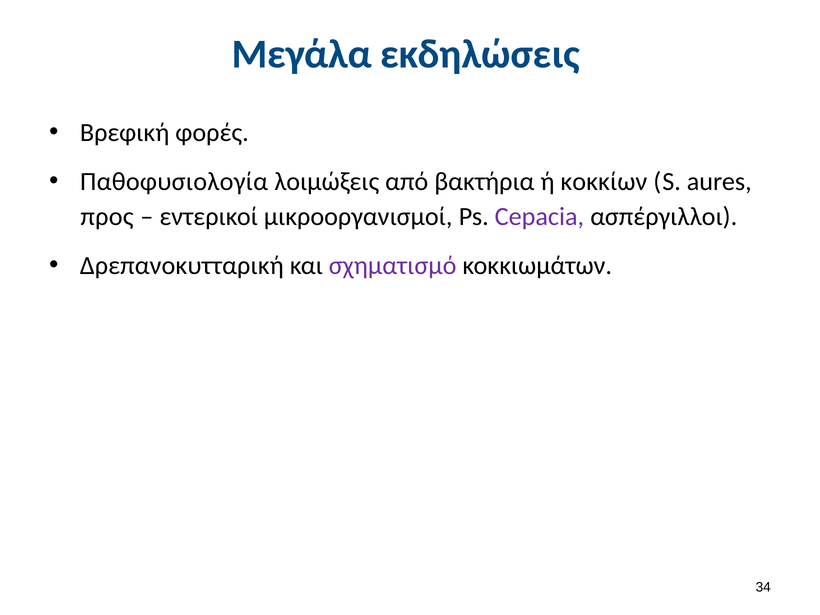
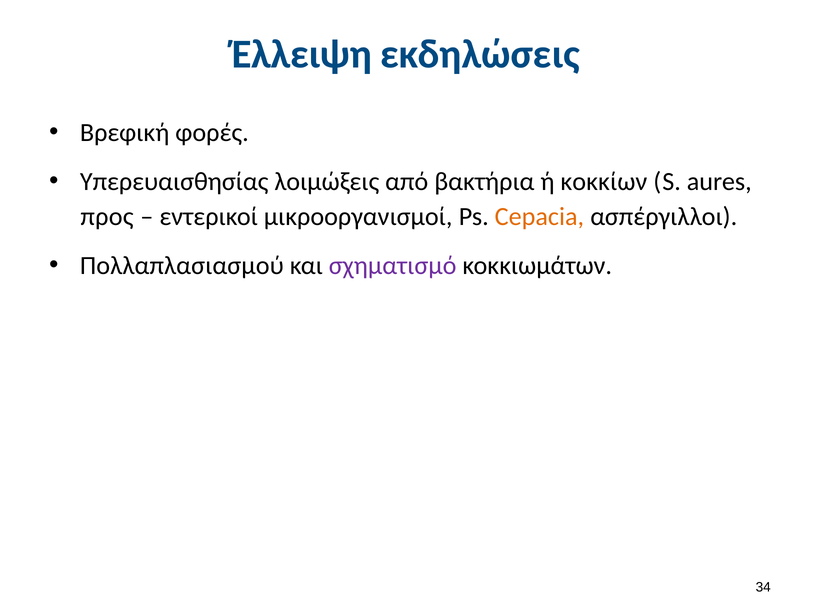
Μεγάλα: Μεγάλα -> Έλλειψη
Παθοφυσιολογία: Παθοφυσιολογία -> Υπερευαισθησίας
Cepacia colour: purple -> orange
Δρεπανοκυτταρική: Δρεπανοκυτταρική -> Πολλαπλασιασμού
